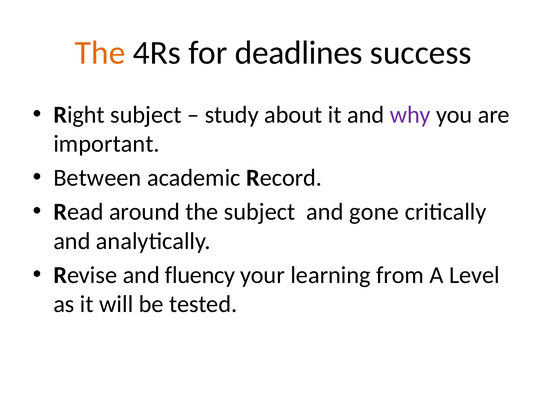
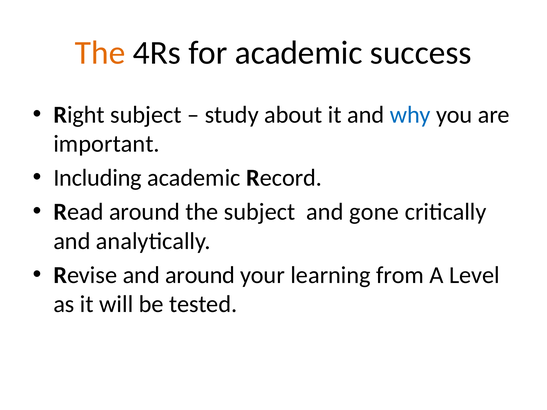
for deadlines: deadlines -> academic
why colour: purple -> blue
Between: Between -> Including
and fluency: fluency -> around
